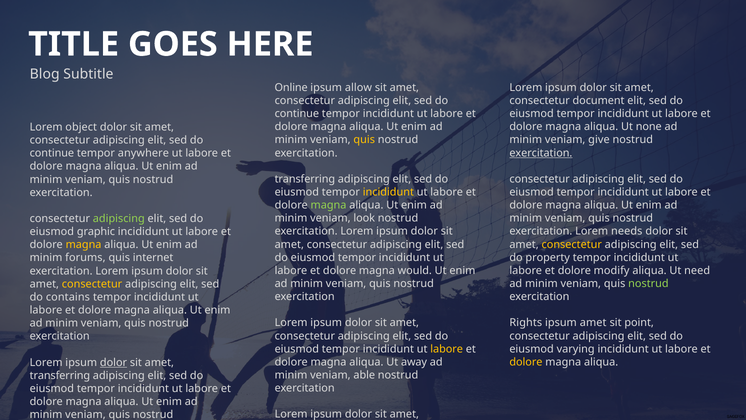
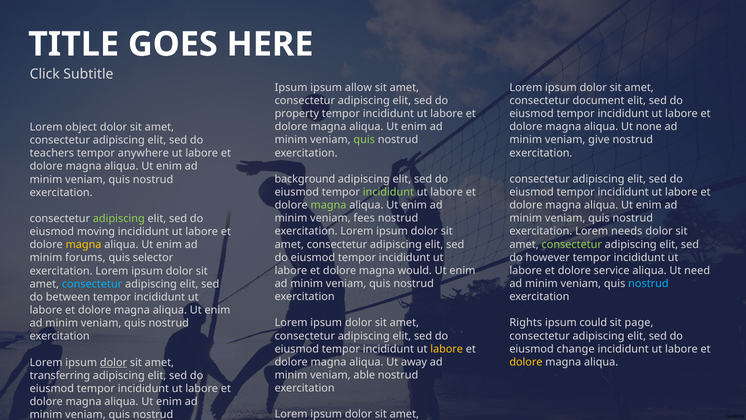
Blog: Blog -> Click
Online at (291, 87): Online -> Ipsum
continue at (297, 114): continue -> property
quis at (364, 140) colour: yellow -> light green
exercitation at (541, 153) underline: present -> none
continue at (52, 153): continue -> teachers
transferring at (305, 179): transferring -> background
incididunt at (388, 192) colour: yellow -> light green
look: look -> fees
graphic: graphic -> moving
consectetur at (572, 244) colour: yellow -> light green
property: property -> however
internet: internet -> selector
modify: modify -> service
nostrud at (648, 283) colour: light green -> light blue
consectetur at (92, 284) colour: yellow -> light blue
contains: contains -> between
ipsum amet: amet -> could
point: point -> page
varying: varying -> change
